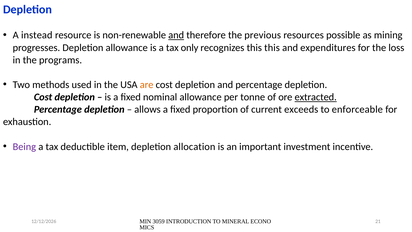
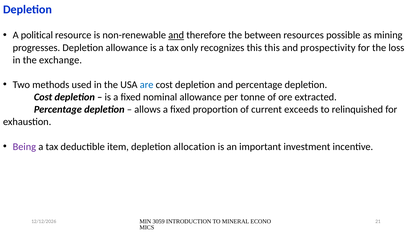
instead: instead -> political
previous: previous -> between
expenditures: expenditures -> prospectivity
programs: programs -> exchange
are colour: orange -> blue
extracted underline: present -> none
enforceable: enforceable -> relinquished
